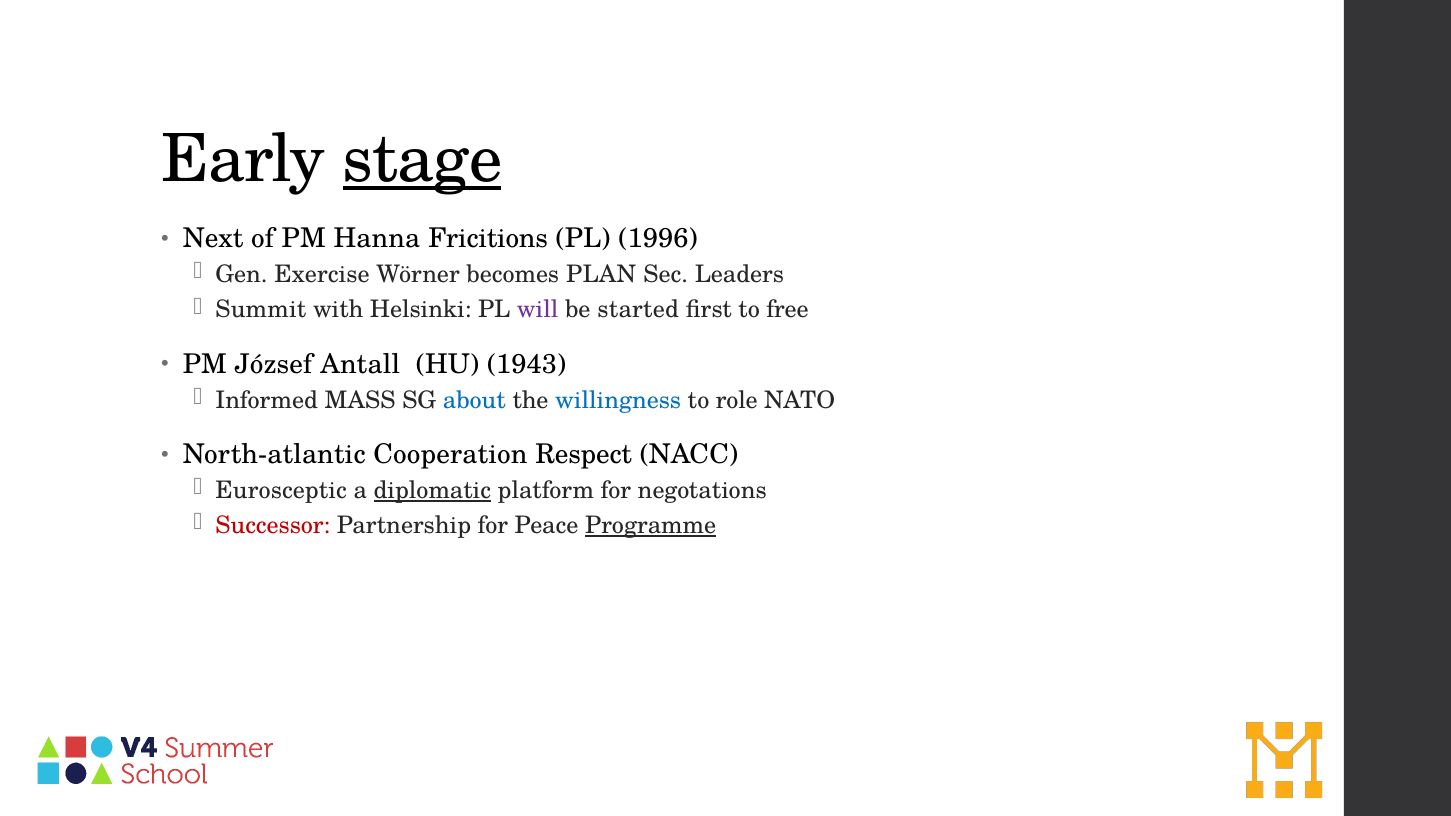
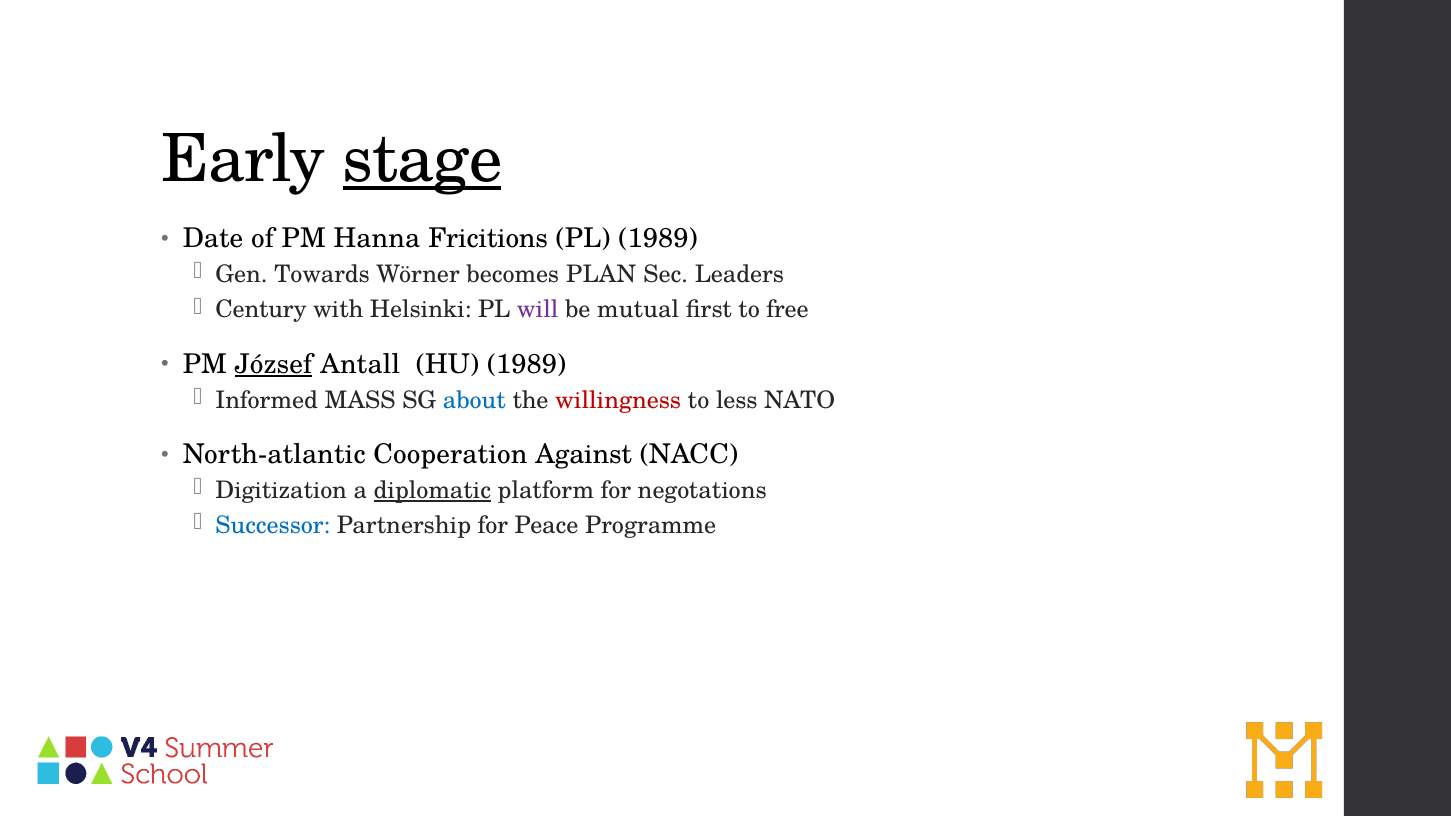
Next: Next -> Date
PL 1996: 1996 -> 1989
Exercise: Exercise -> Towards
Summit: Summit -> Century
started: started -> mutual
József underline: none -> present
HU 1943: 1943 -> 1989
willingness colour: blue -> red
role: role -> less
Respect: Respect -> Against
Eurosceptic: Eurosceptic -> Digitization
Successor colour: red -> blue
Programme underline: present -> none
